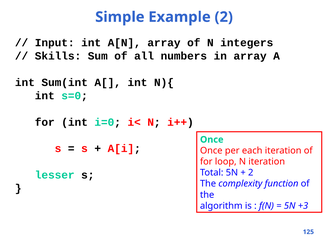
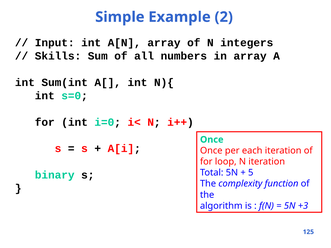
2 at (251, 173): 2 -> 5
lesser: lesser -> binary
